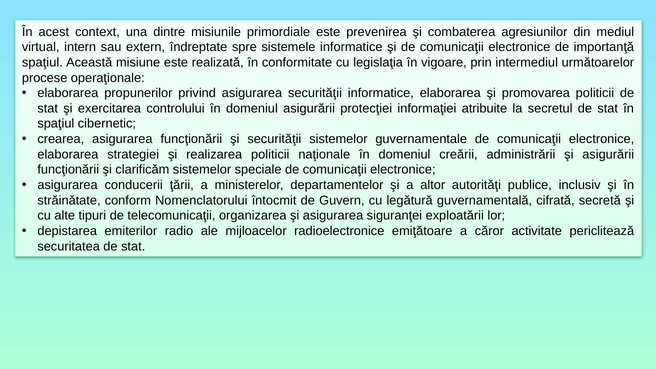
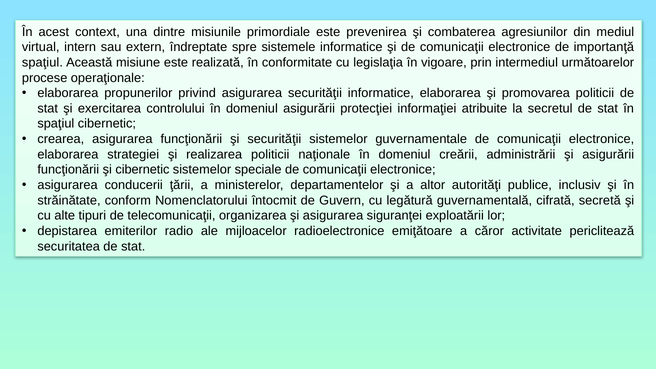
şi clarificăm: clarificăm -> cibernetic
